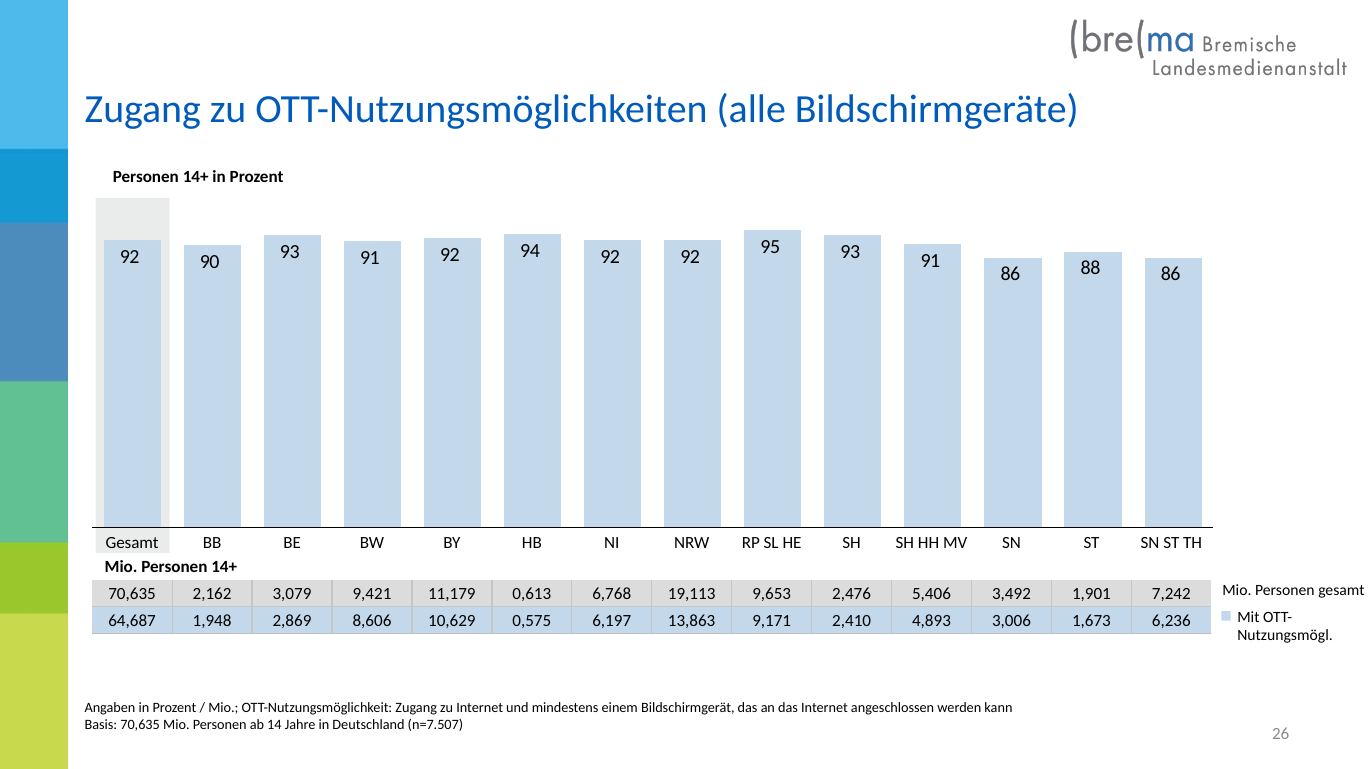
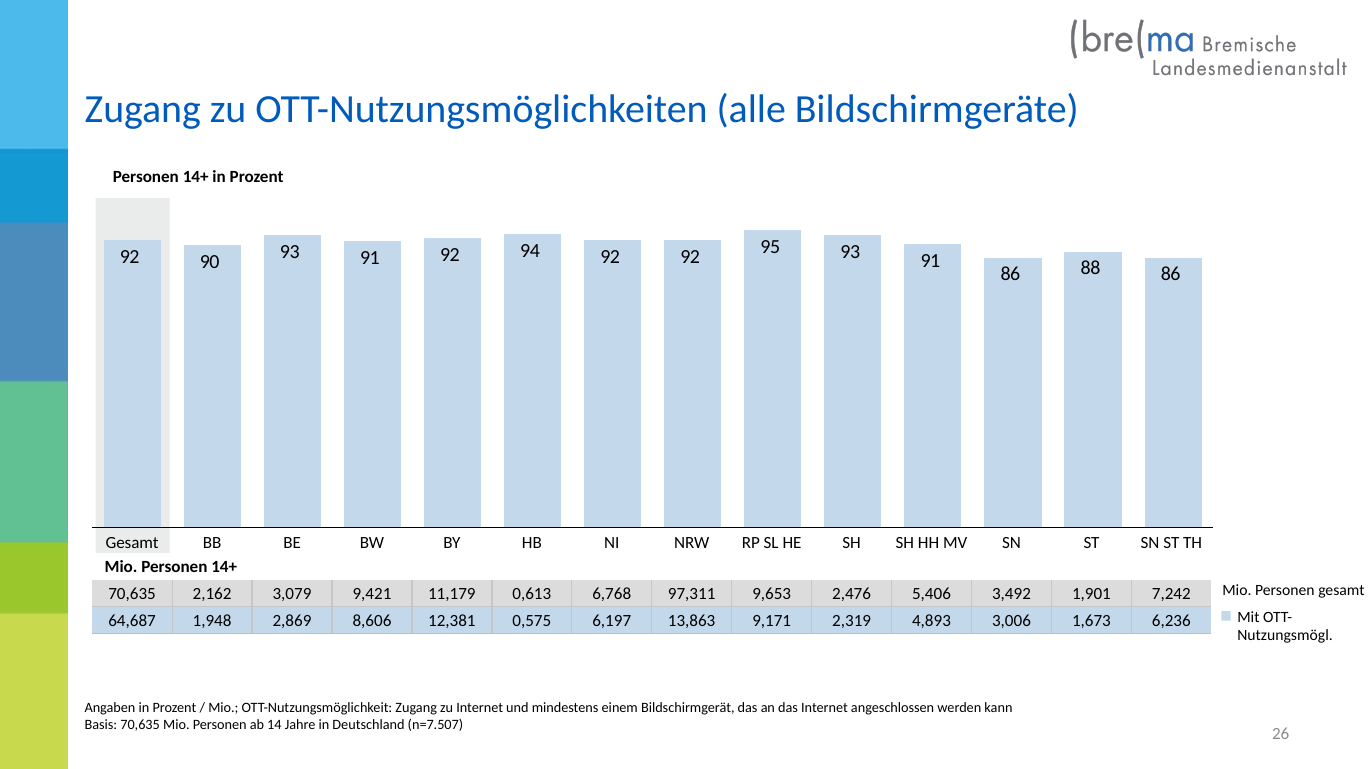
19,113: 19,113 -> 97,311
10,629: 10,629 -> 12,381
2,410: 2,410 -> 2,319
